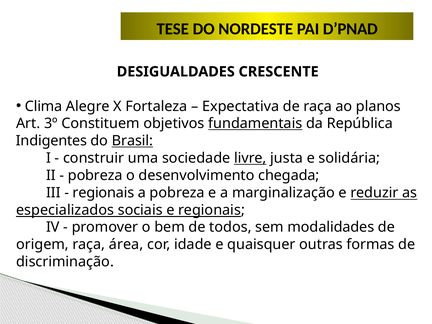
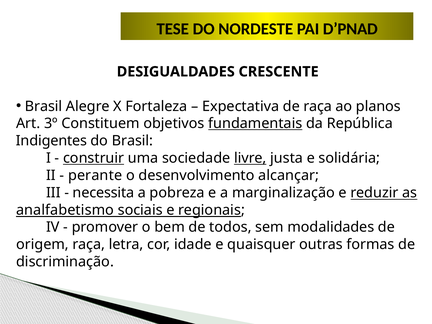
Clima at (44, 106): Clima -> Brasil
Brasil at (132, 141) underline: present -> none
construir underline: none -> present
pobreza at (95, 175): pobreza -> perante
chegada: chegada -> alcançar
regionais at (103, 193): regionais -> necessita
especializados: especializados -> analfabetismo
área: área -> letra
